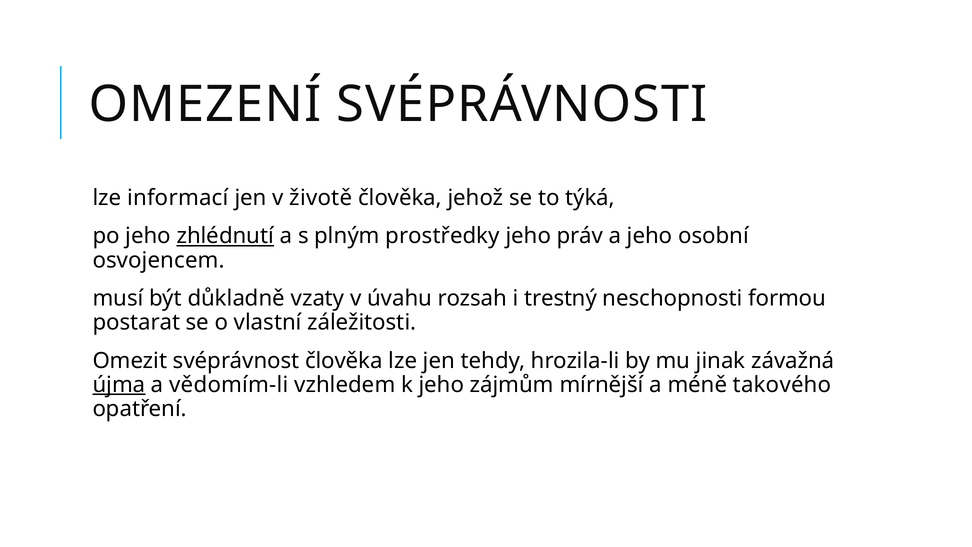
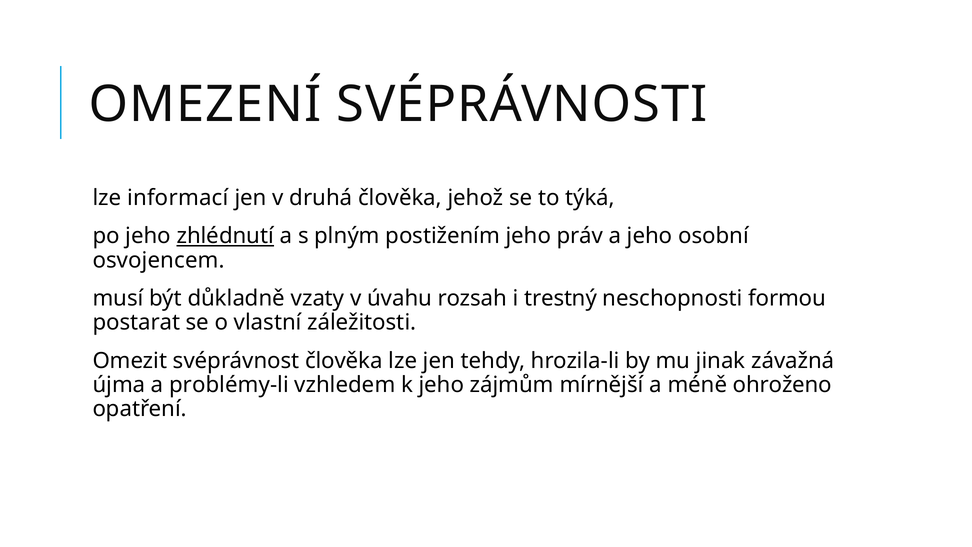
životě: životě -> druhá
prostředky: prostředky -> postižením
újma underline: present -> none
vědomím-li: vědomím-li -> problémy-li
takového: takového -> ohroženo
